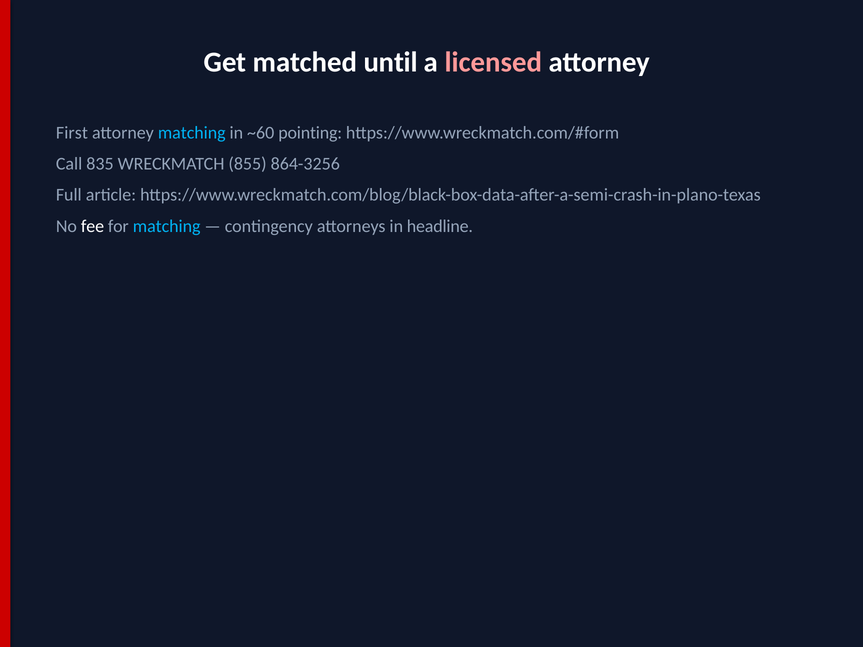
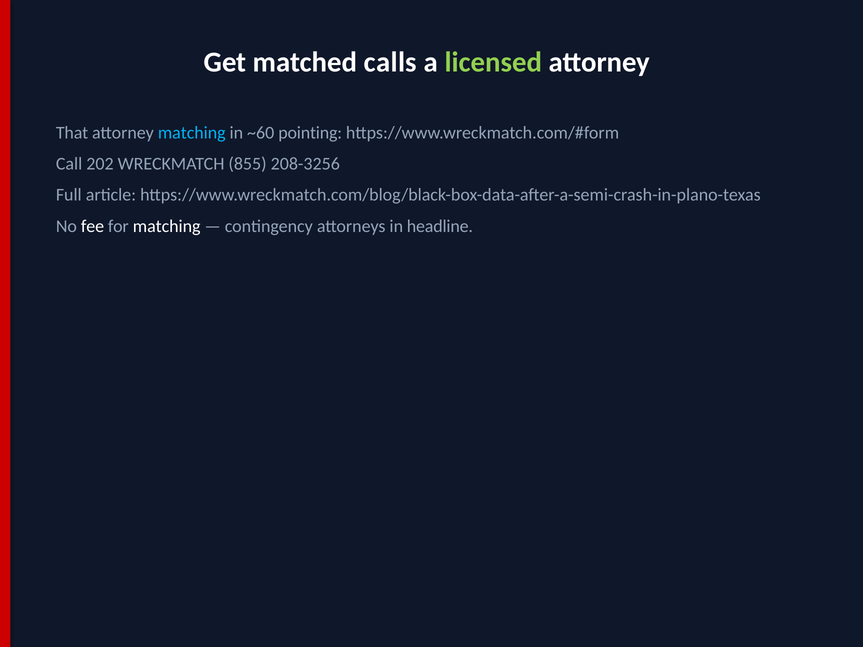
until: until -> calls
licensed colour: pink -> light green
First: First -> That
835: 835 -> 202
864-3256: 864-3256 -> 208-3256
matching at (167, 226) colour: light blue -> white
